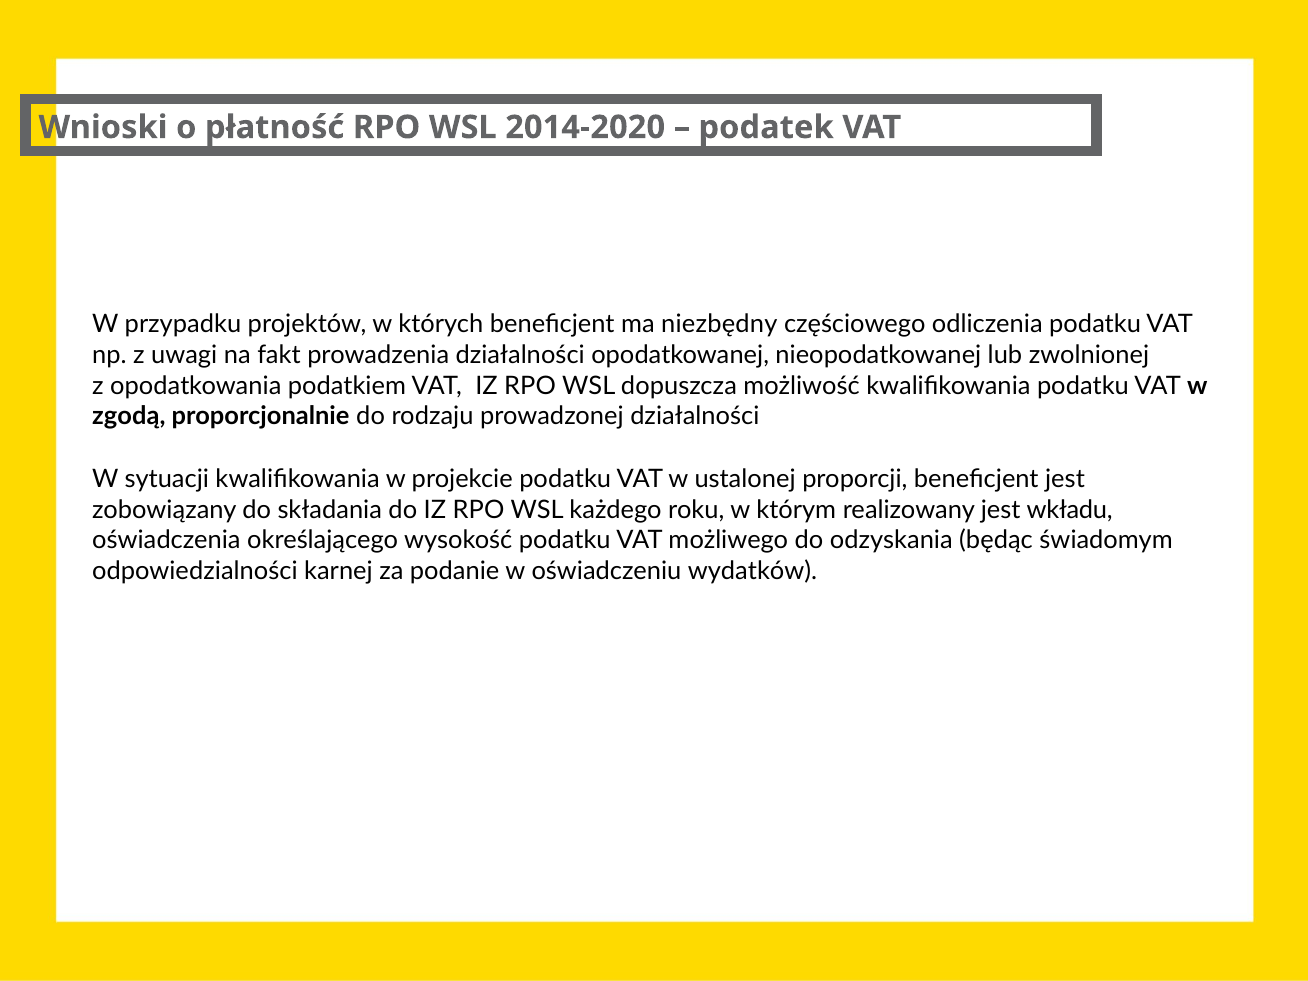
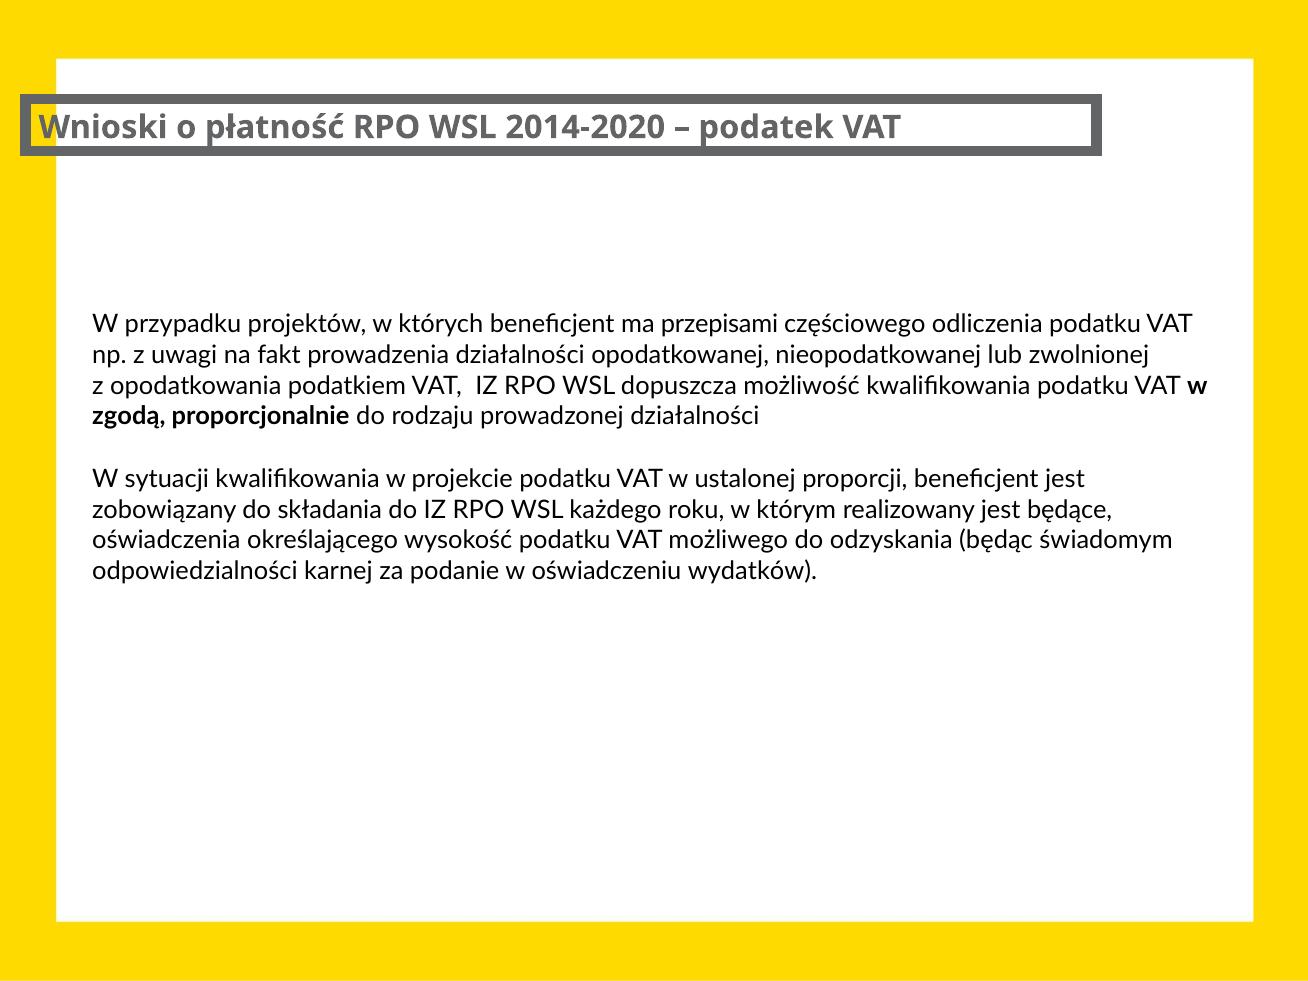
niezbędny: niezbędny -> przepisami
wkładu: wkładu -> będące
